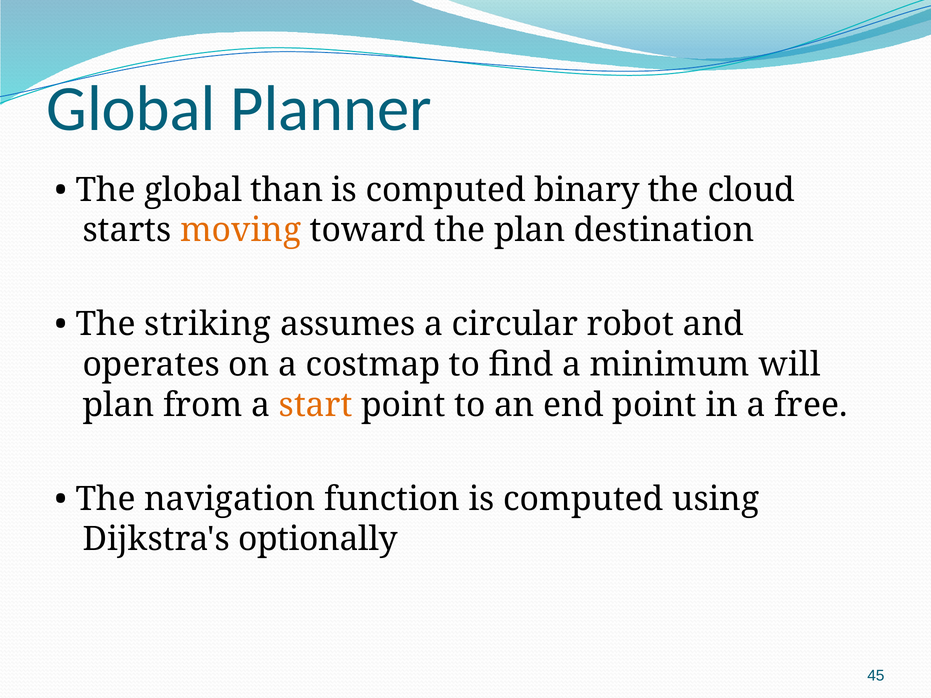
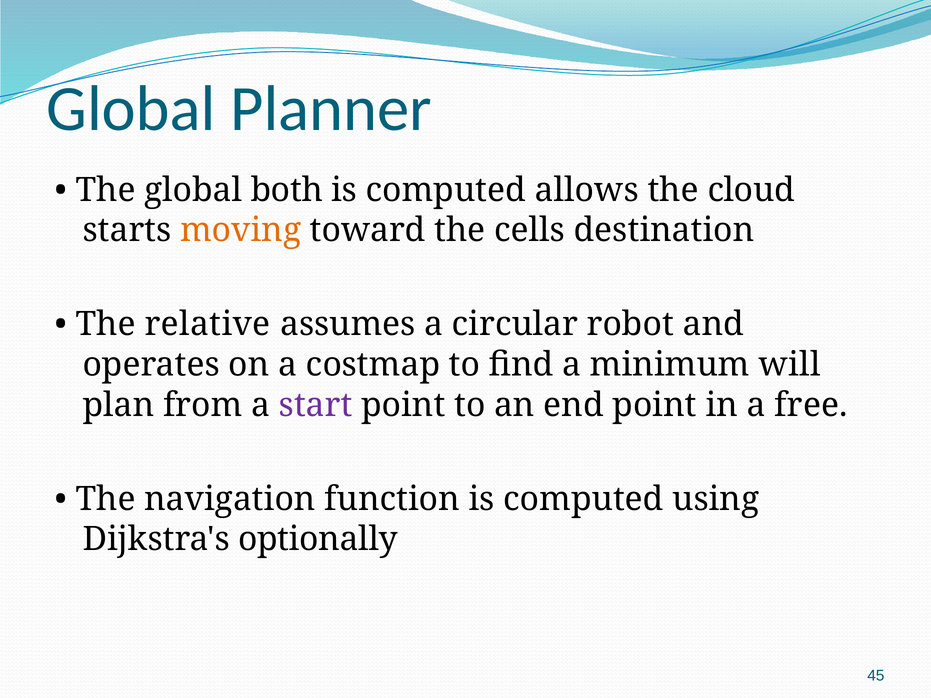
than: than -> both
binary: binary -> allows
the plan: plan -> cells
striking: striking -> relative
start colour: orange -> purple
